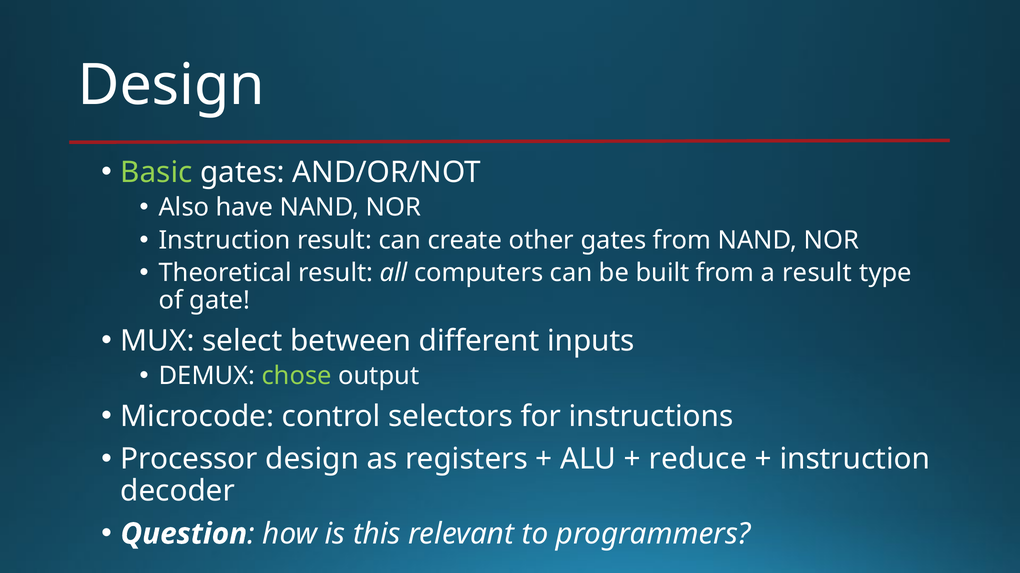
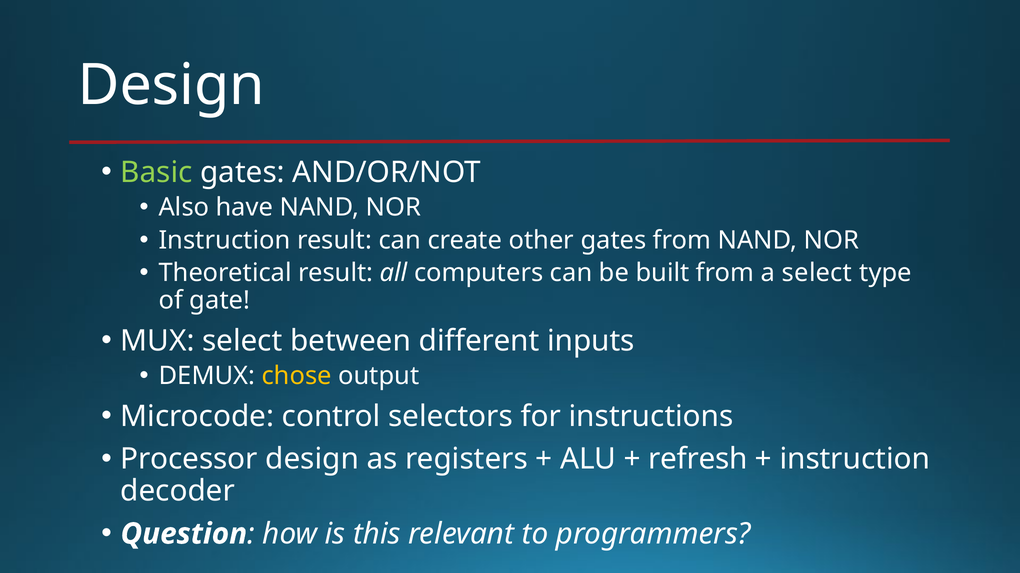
a result: result -> select
chose colour: light green -> yellow
reduce: reduce -> refresh
